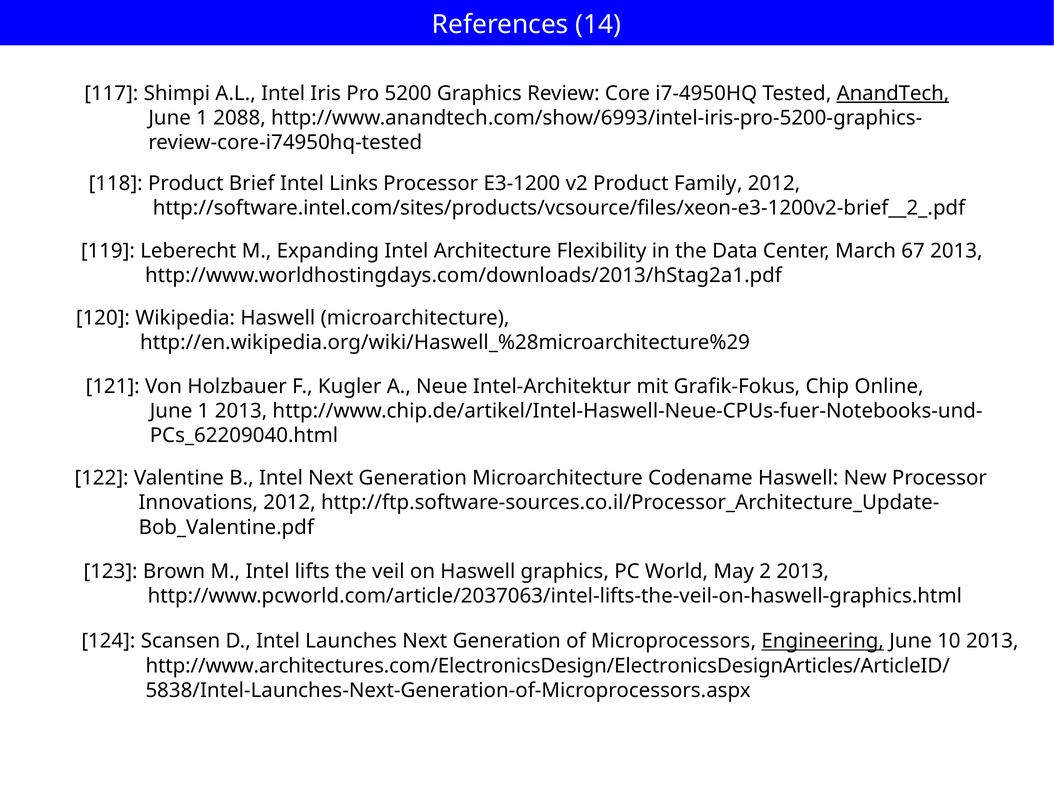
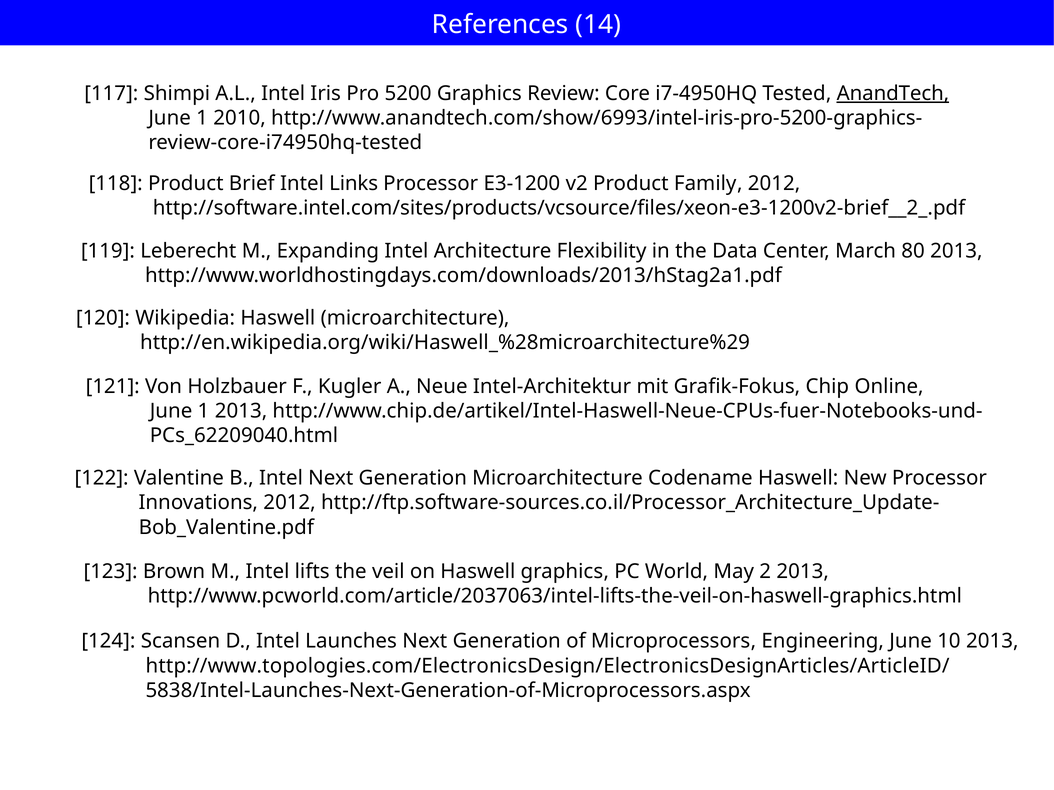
2088: 2088 -> 2010
67: 67 -> 80
Engineering underline: present -> none
http://www.architectures.com/ElectronicsDesign/ElectronicsDesignArticles/ArticleID/: http://www.architectures.com/ElectronicsDesign/ElectronicsDesignArticles/ArticleID/ -> http://www.topologies.com/ElectronicsDesign/ElectronicsDesignArticles/ArticleID/
